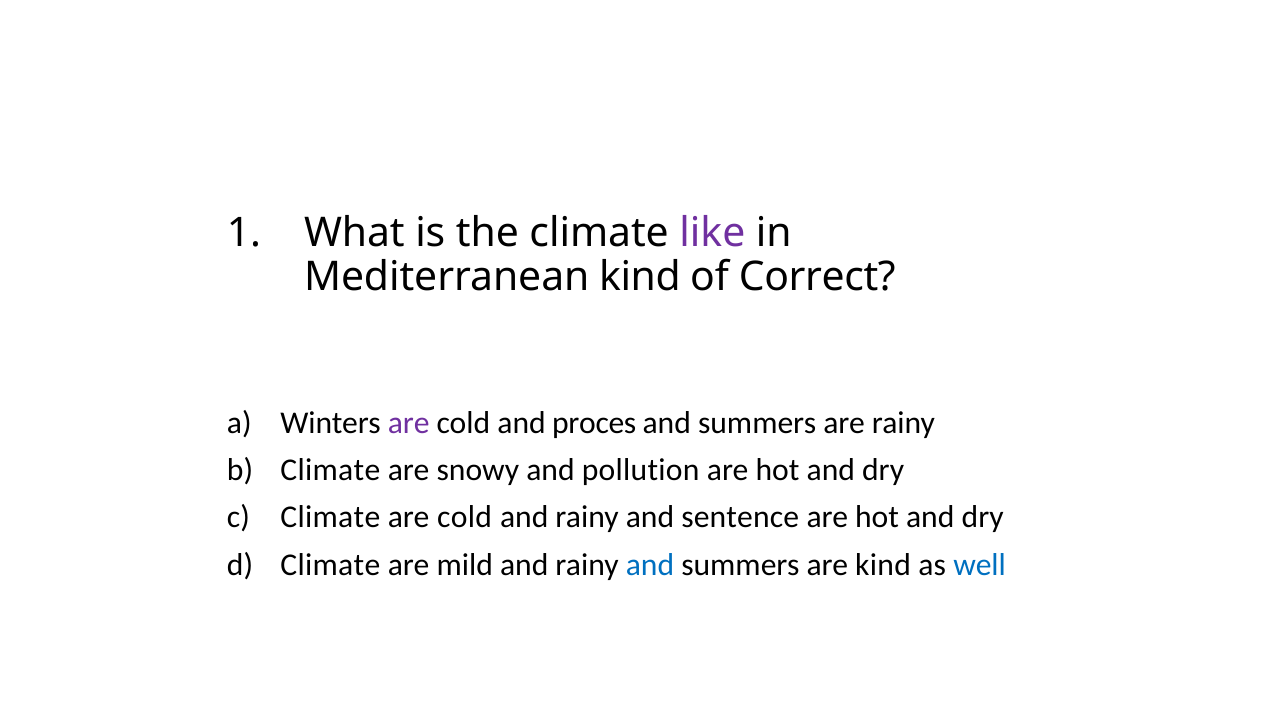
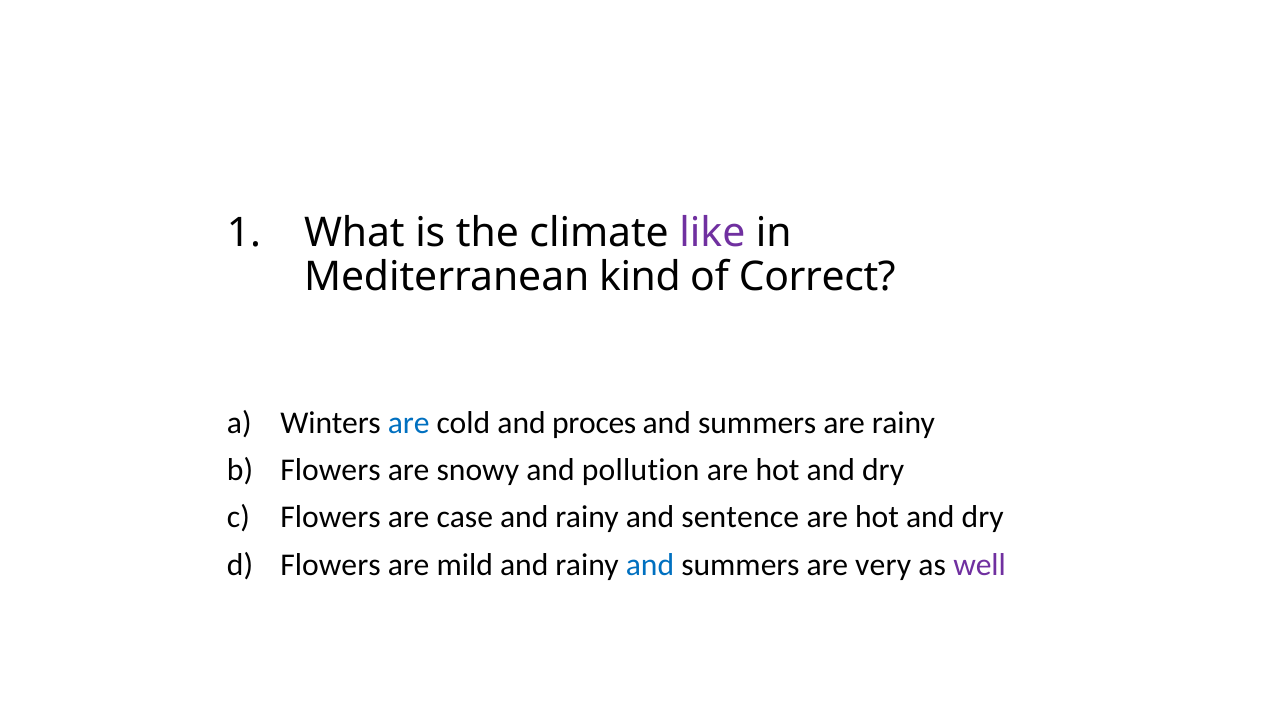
are at (409, 422) colour: purple -> blue
Climate at (330, 470): Climate -> Flowers
Climate at (330, 517): Climate -> Flowers
cold at (465, 517): cold -> case
Climate at (330, 564): Climate -> Flowers
are kind: kind -> very
well colour: blue -> purple
